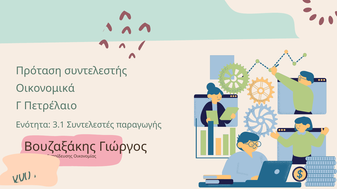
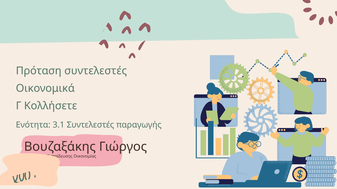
Πρόταση συντελεστής: συντελεστής -> συντελεστές
Πετρέλαιο: Πετρέλαιο -> Κολλήσετε
